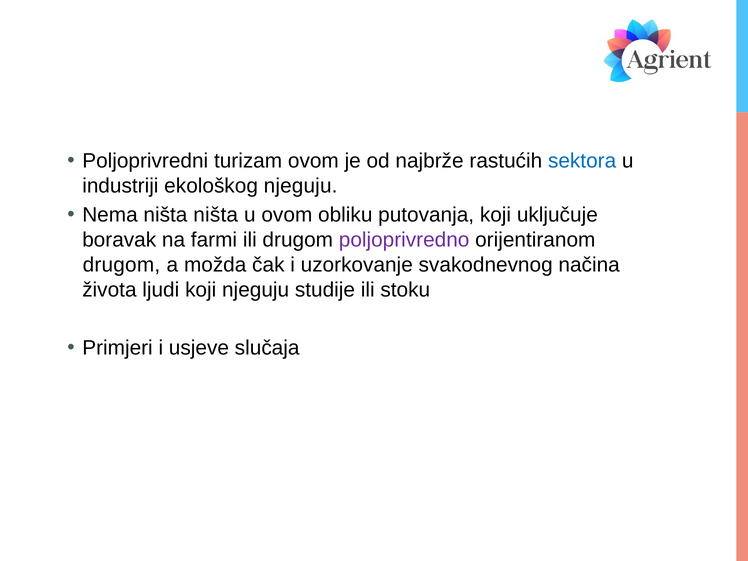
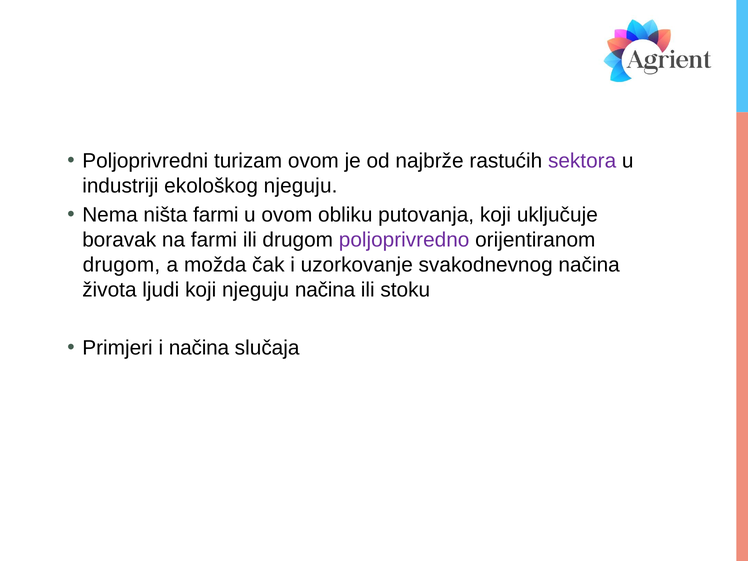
sektora colour: blue -> purple
ništa ništa: ništa -> farmi
njeguju studije: studije -> načina
i usjeve: usjeve -> načina
